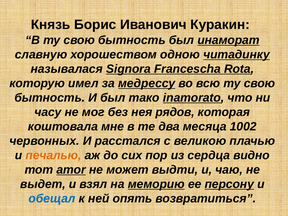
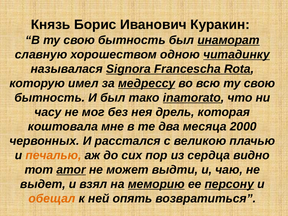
рядов: рядов -> дрель
1002: 1002 -> 2000
обещал colour: blue -> orange
